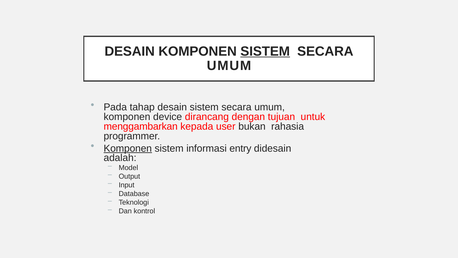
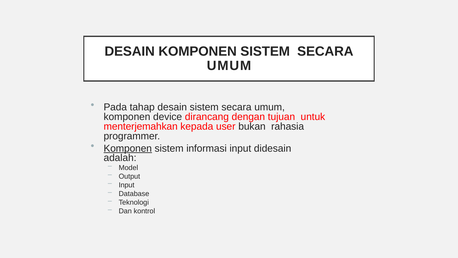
SISTEM at (265, 51) underline: present -> none
menggambarkan: menggambarkan -> menterjemahkan
informasi entry: entry -> input
